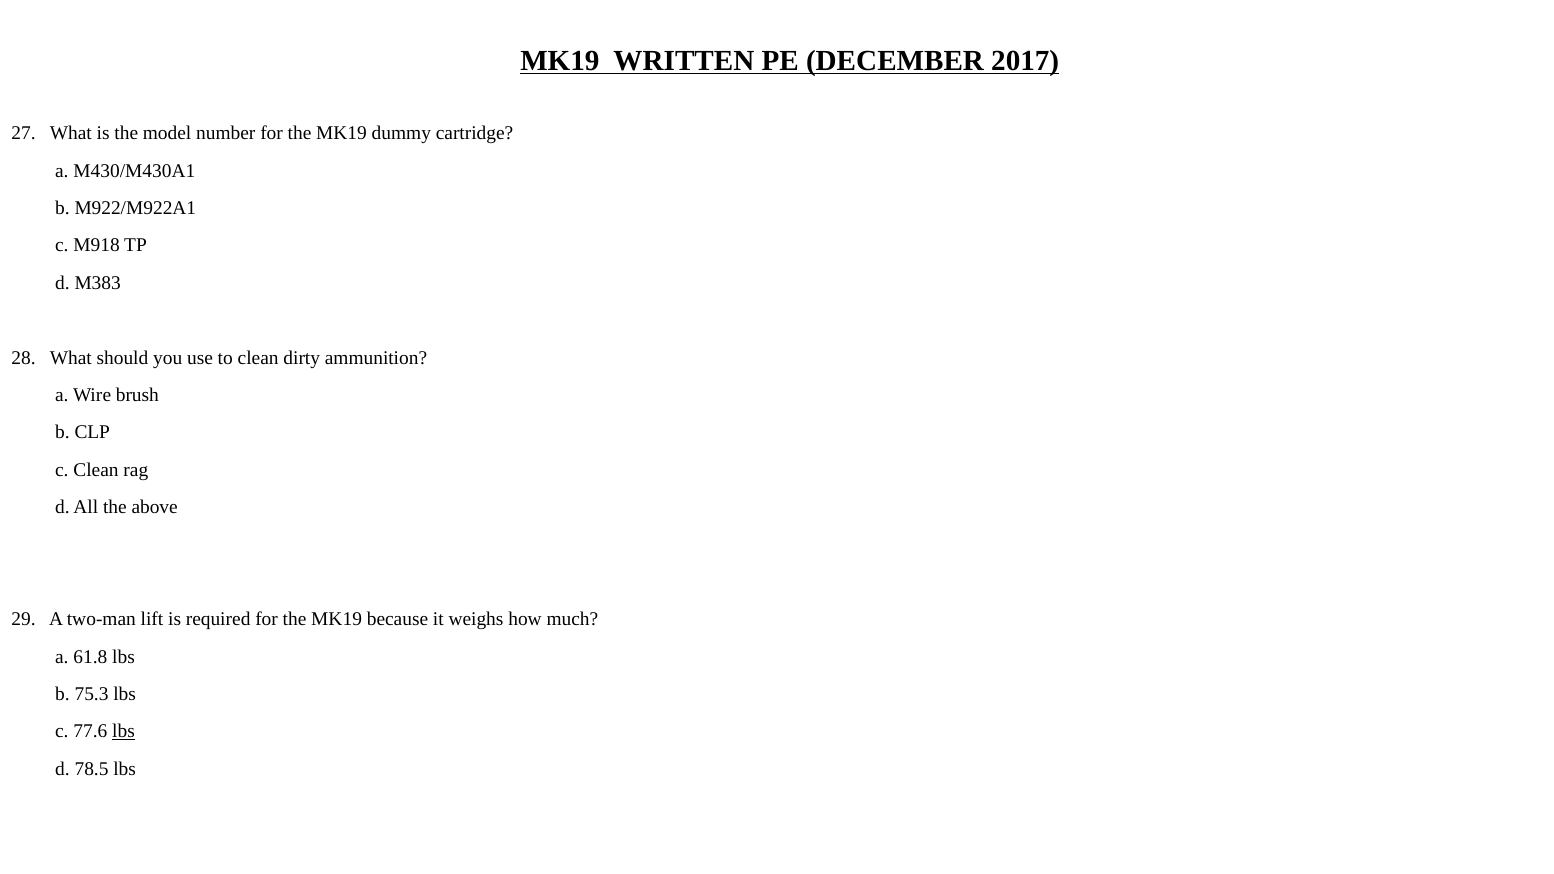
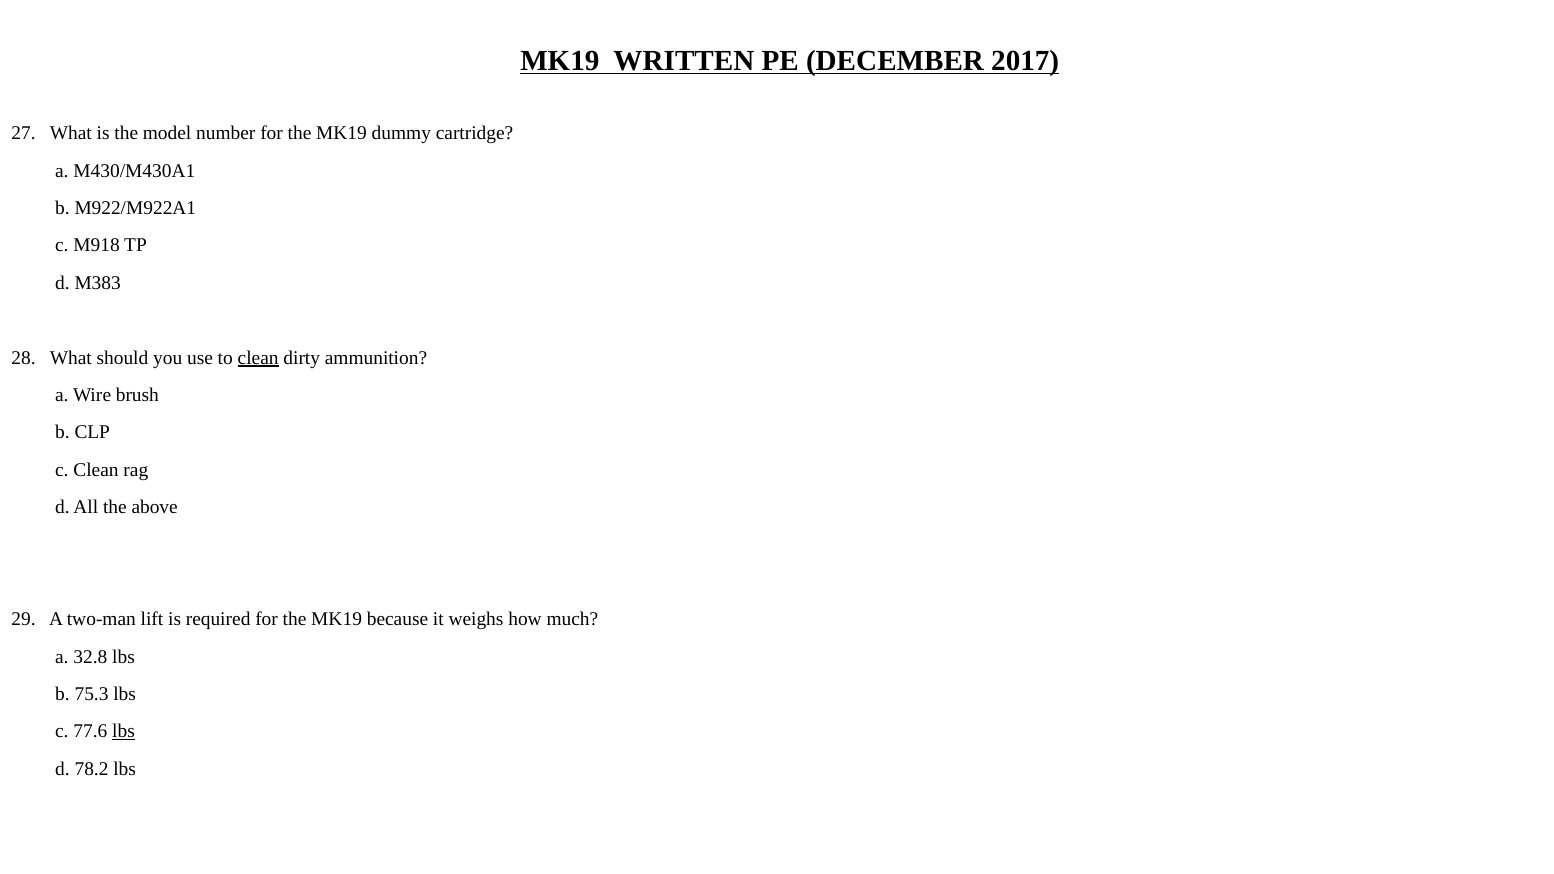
clean at (258, 358) underline: none -> present
61.8: 61.8 -> 32.8
78.5: 78.5 -> 78.2
